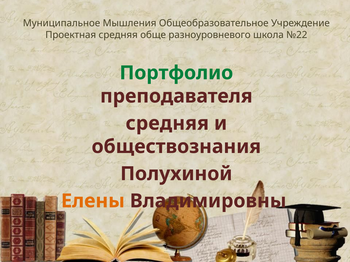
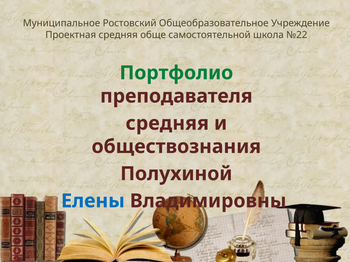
Мышления: Мышления -> Ростовский
разноуровневого: разноуровневого -> самостоятельной
Елены colour: orange -> blue
